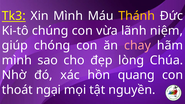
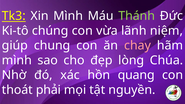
Thánh colour: yellow -> light green
chóng: chóng -> chung
ngại: ngại -> phải
